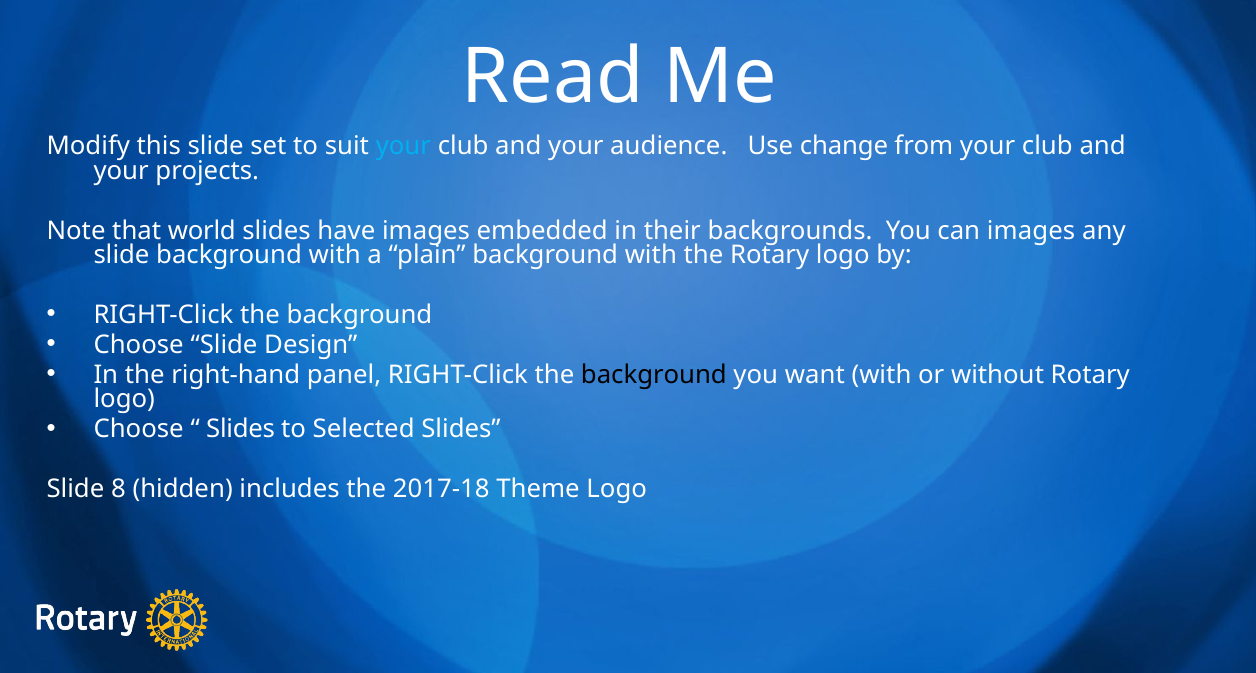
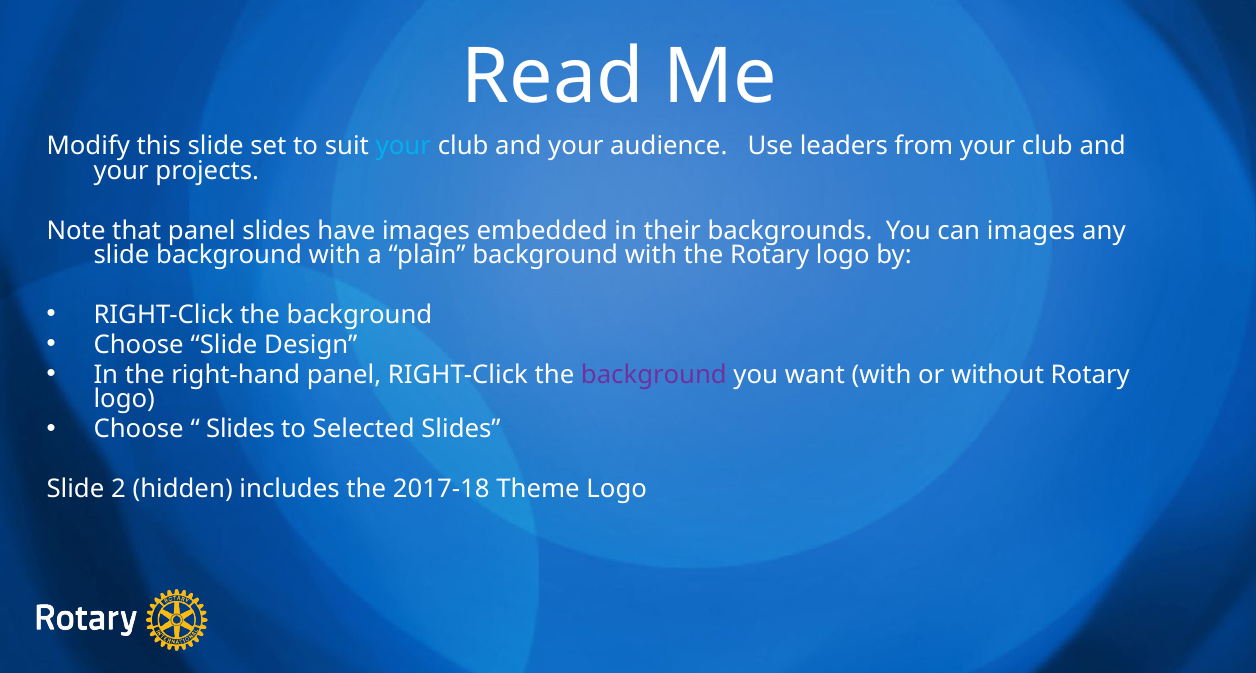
change: change -> leaders
that world: world -> panel
background at (654, 375) colour: black -> purple
8: 8 -> 2
